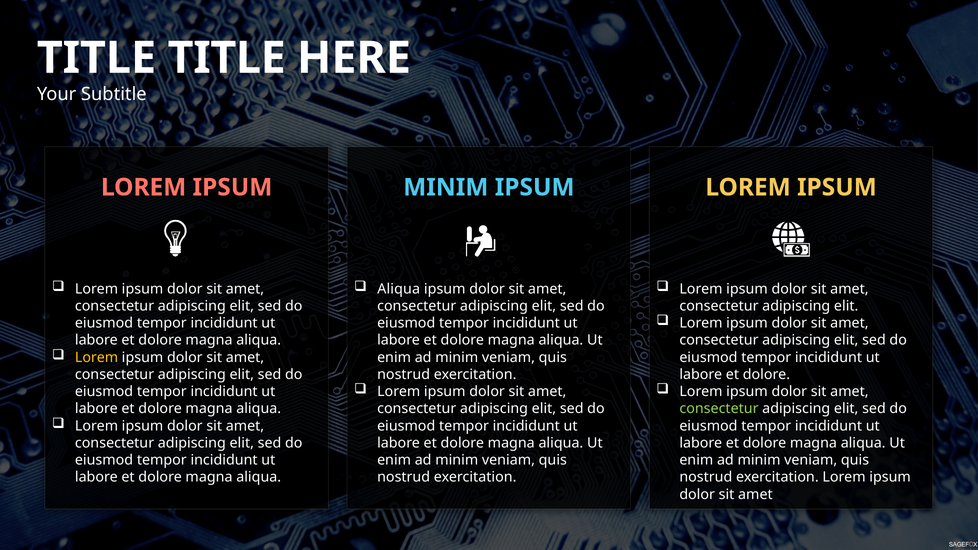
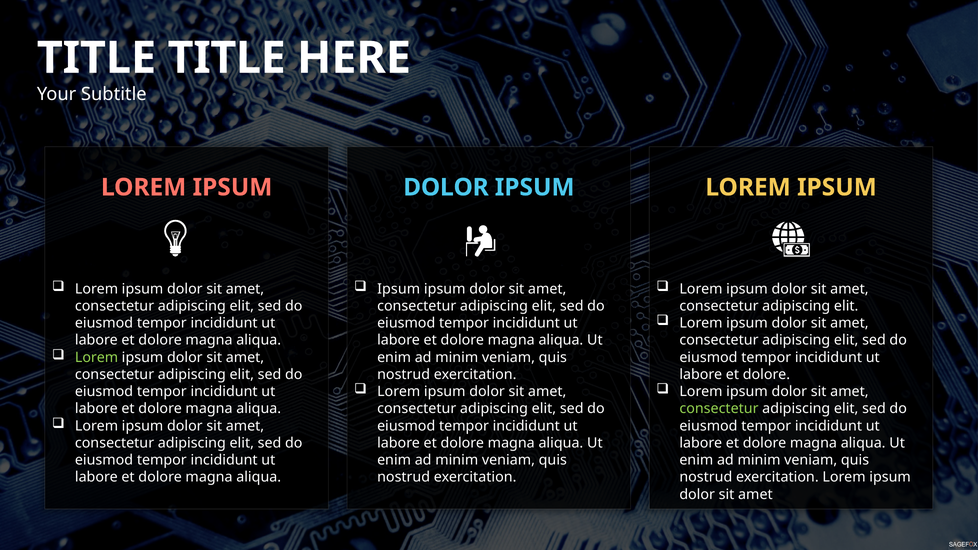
MINIM at (446, 187): MINIM -> DOLOR
Aliqua at (399, 289): Aliqua -> Ipsum
Lorem at (97, 357) colour: yellow -> light green
